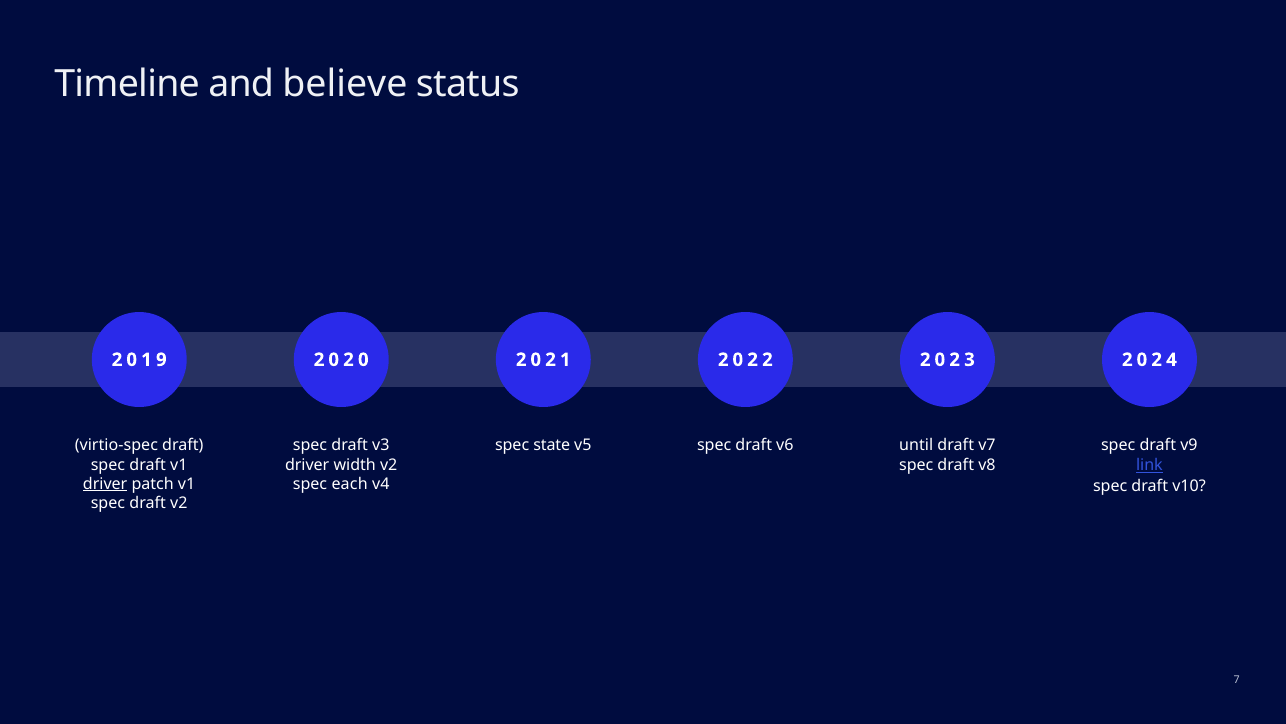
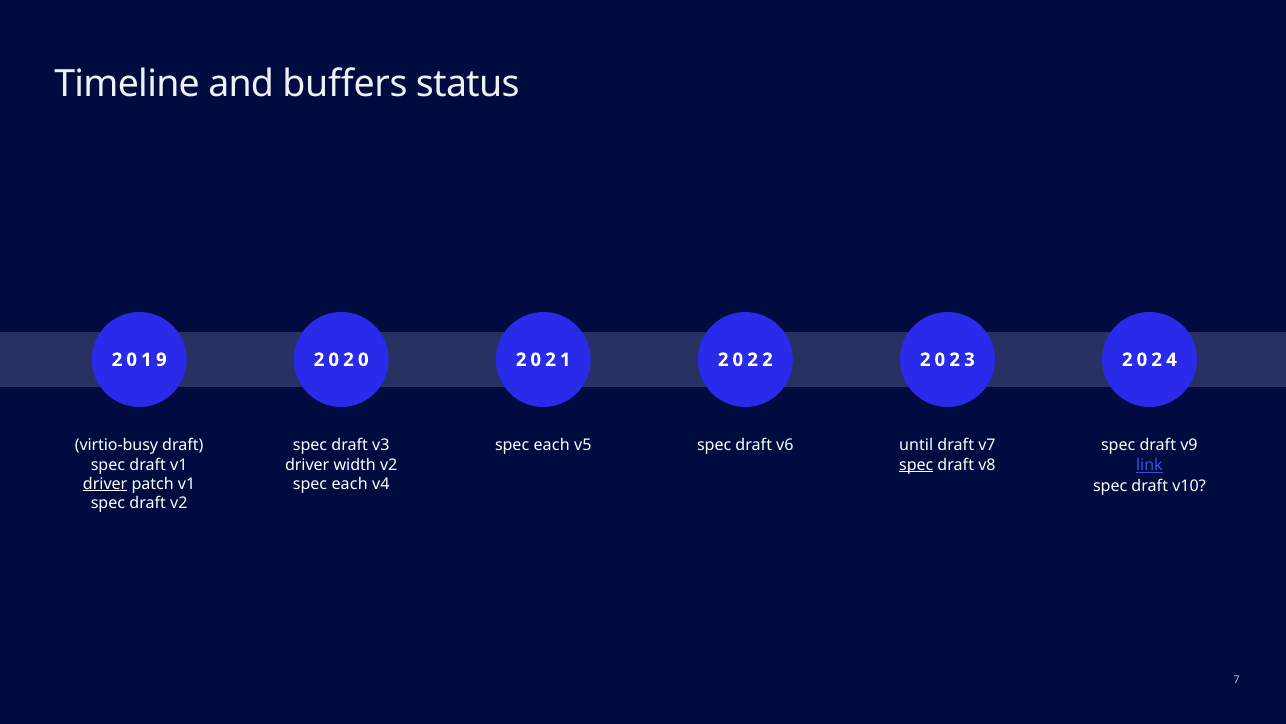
believe: believe -> buffers
virtio-spec: virtio-spec -> virtio-busy
state at (552, 445): state -> each
spec at (916, 464) underline: none -> present
